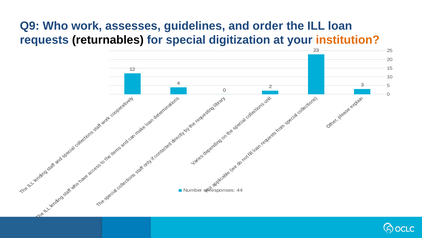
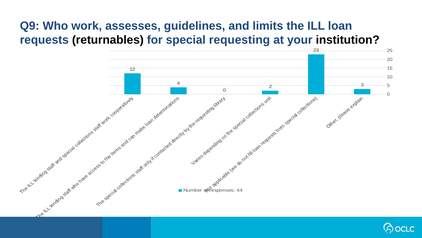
order: order -> limits
digitization: digitization -> requesting
institution colour: orange -> black
